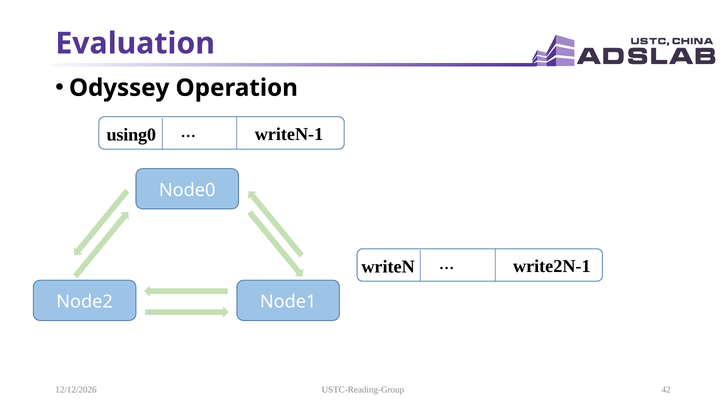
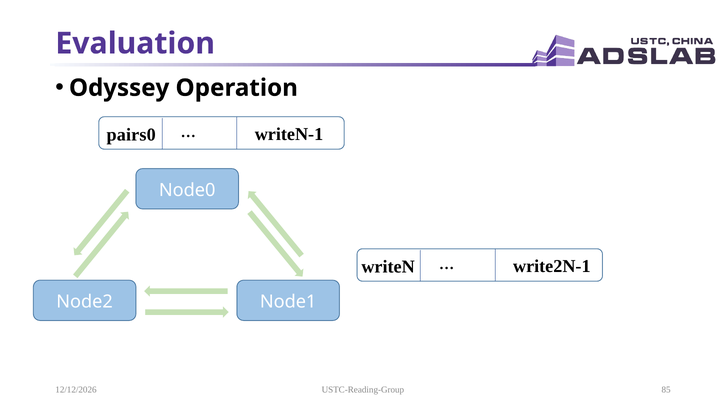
using0: using0 -> pairs0
42: 42 -> 85
